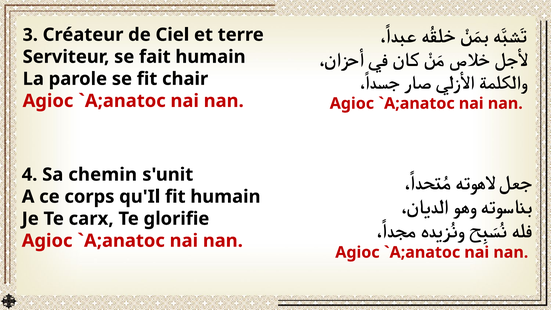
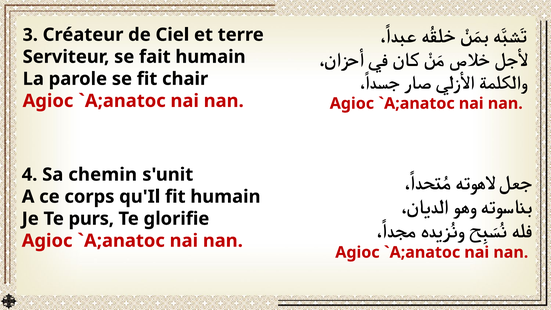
carx: carx -> purs
